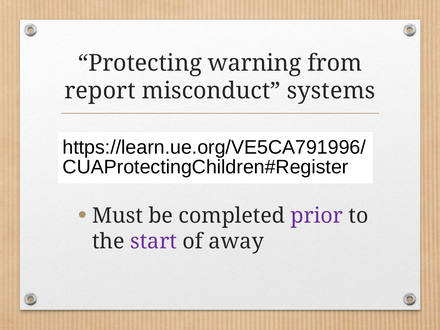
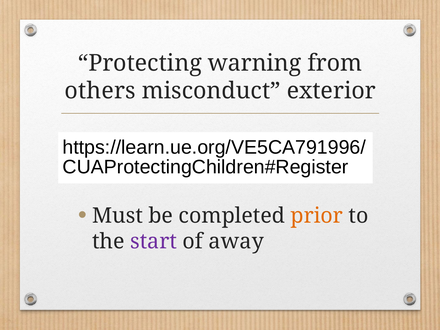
report: report -> others
systems: systems -> exterior
prior colour: purple -> orange
